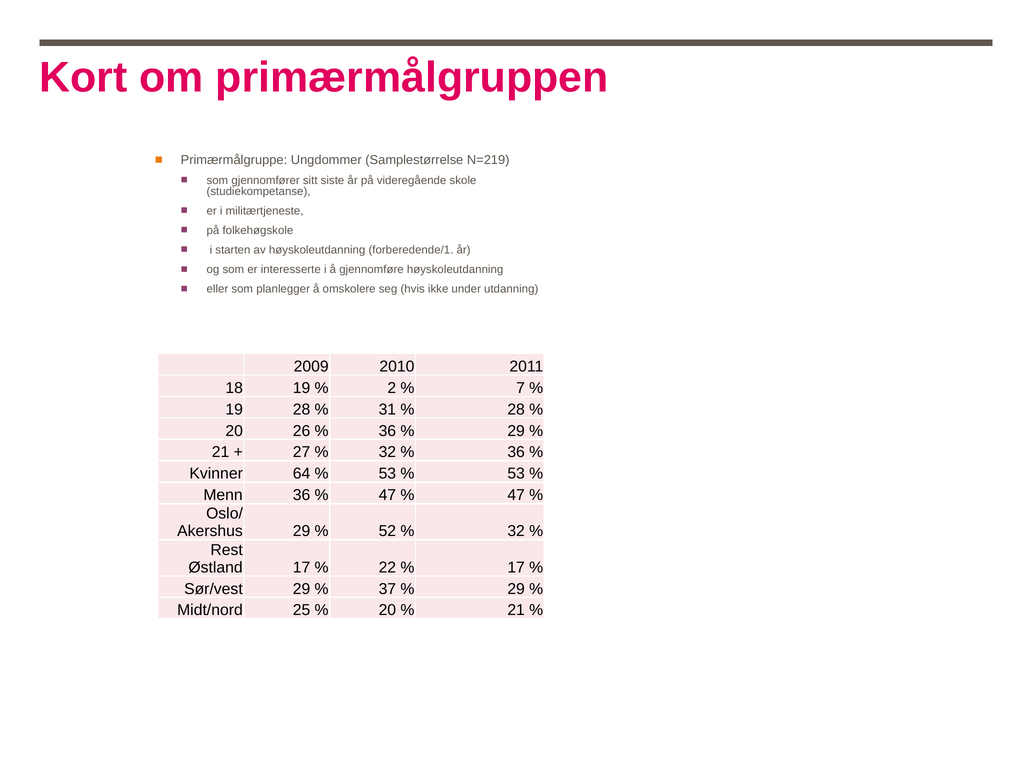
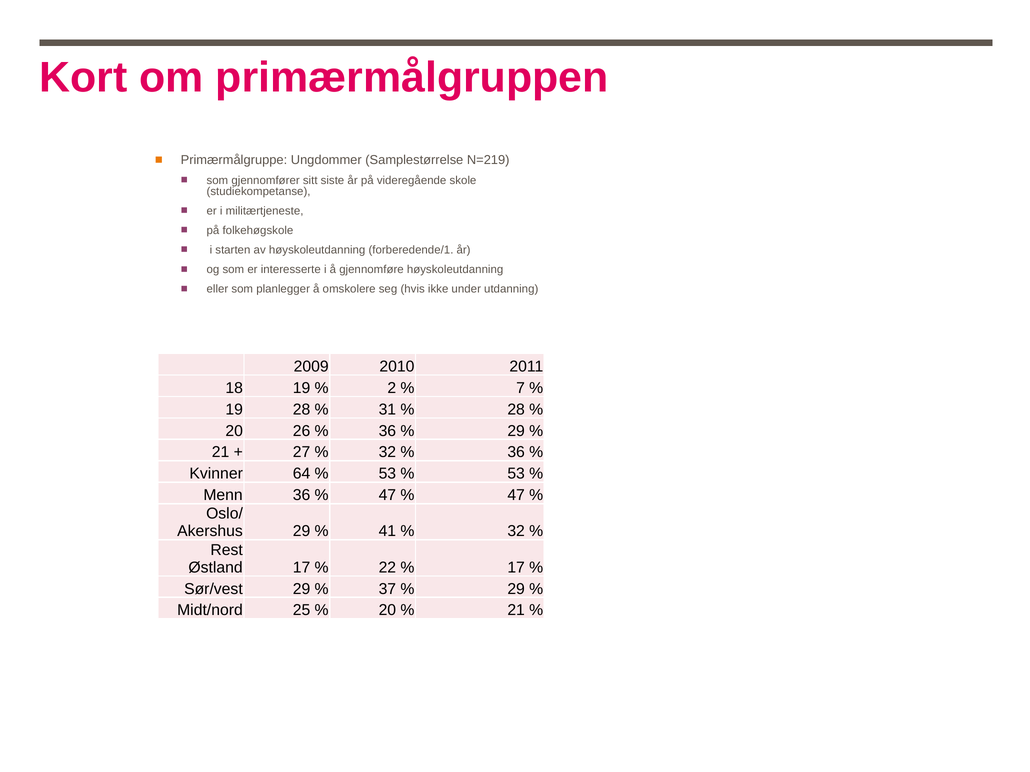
52: 52 -> 41
